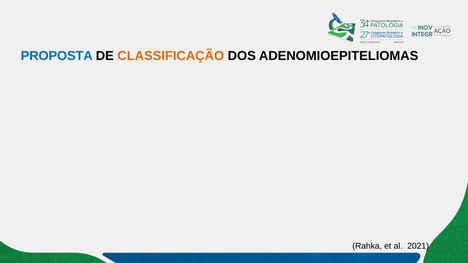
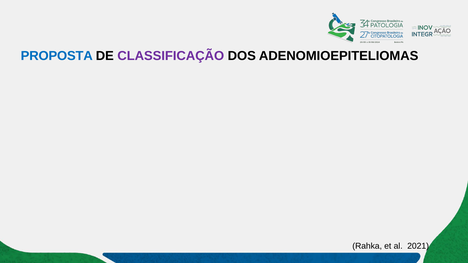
CLASSIFICAÇÃO colour: orange -> purple
